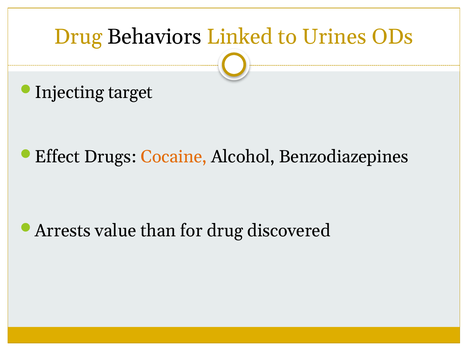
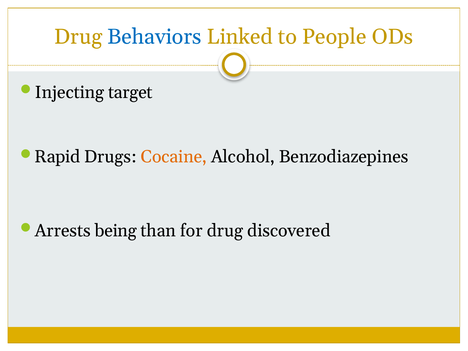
Behaviors colour: black -> blue
Urines: Urines -> People
Effect: Effect -> Rapid
value: value -> being
